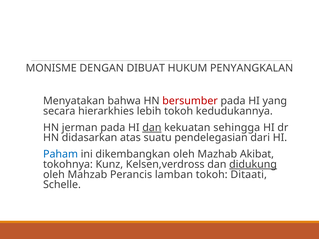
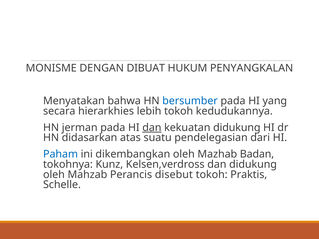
bersumber colour: red -> blue
kekuatan sehingga: sehingga -> didukung
Akibat: Akibat -> Badan
didukung at (253, 164) underline: present -> none
lamban: lamban -> disebut
Ditaati: Ditaati -> Praktis
